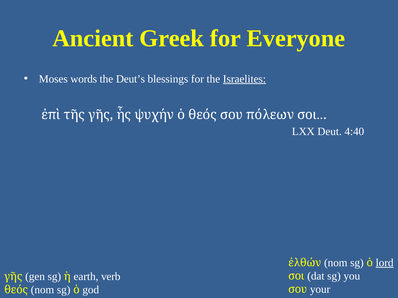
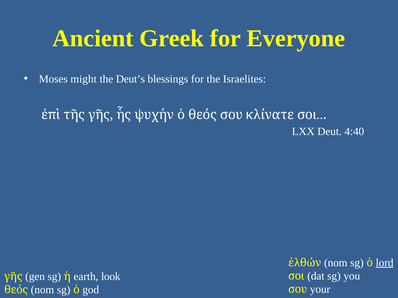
words: words -> might
Israelites underline: present -> none
πόλεων: πόλεων -> κλίνατε
verb: verb -> look
